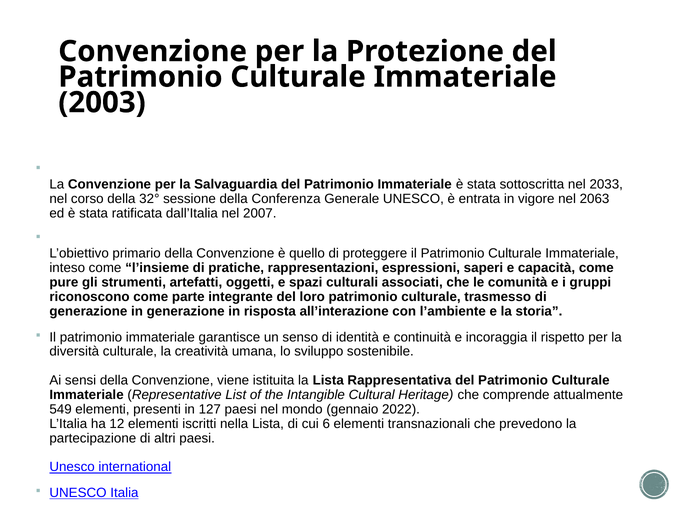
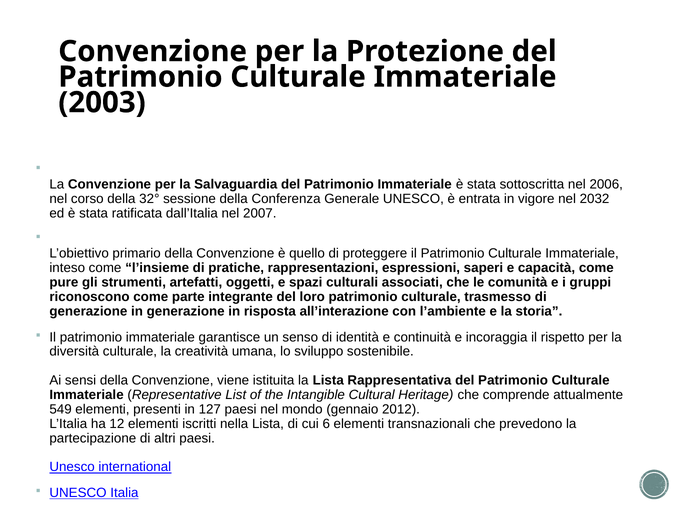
2033: 2033 -> 2006
2063: 2063 -> 2032
2022: 2022 -> 2012
